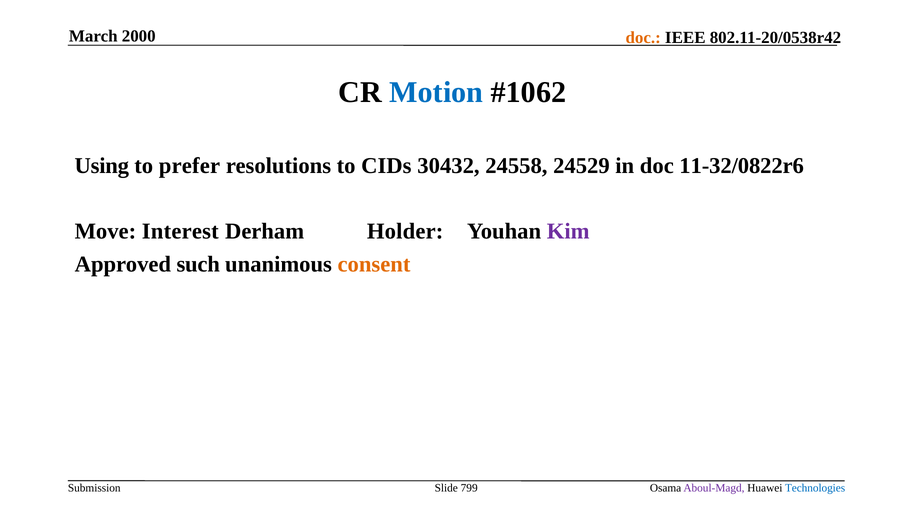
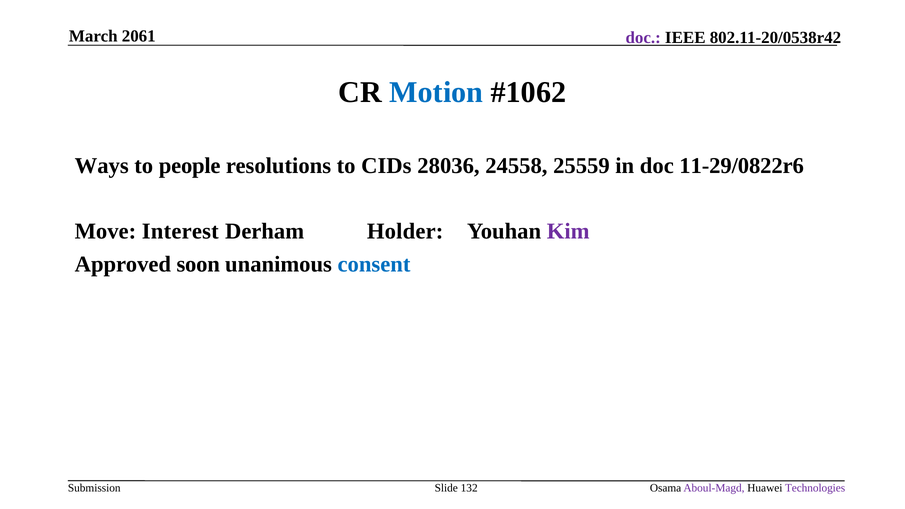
2000: 2000 -> 2061
doc at (643, 38) colour: orange -> purple
Using: Using -> Ways
prefer: prefer -> people
30432: 30432 -> 28036
24529: 24529 -> 25559
11-32/0822r6: 11-32/0822r6 -> 11-29/0822r6
such: such -> soon
consent colour: orange -> blue
799: 799 -> 132
Technologies colour: blue -> purple
